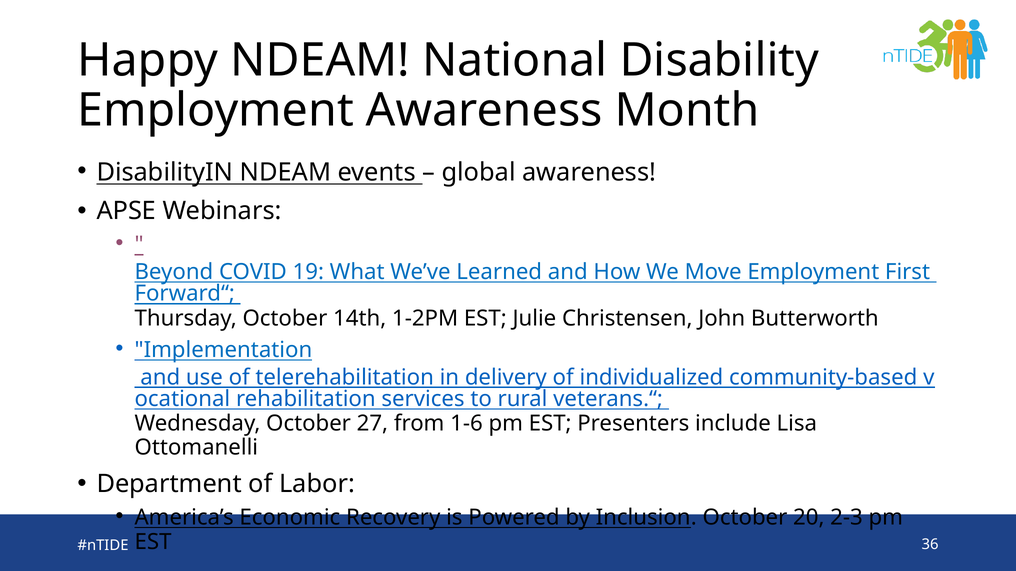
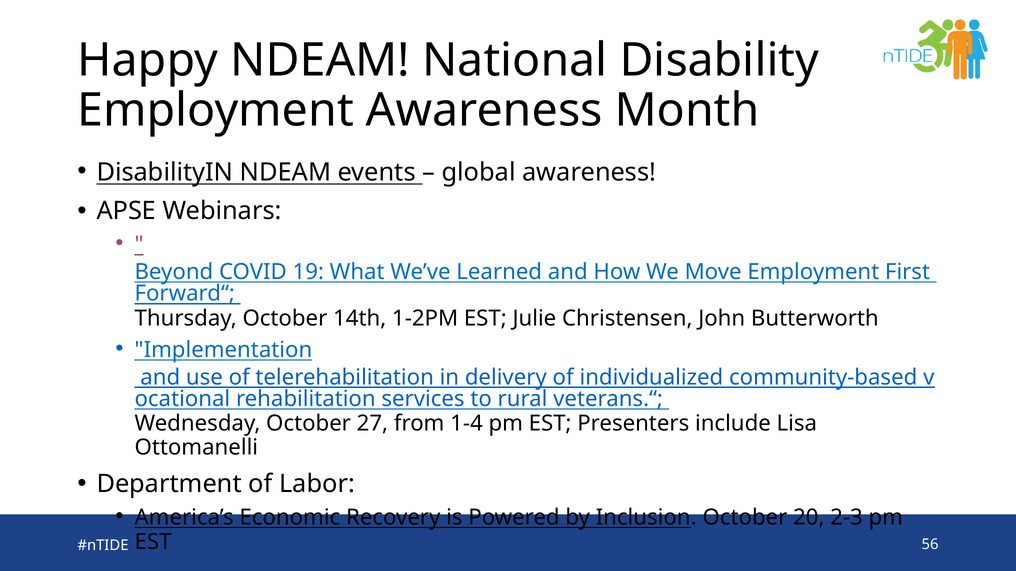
1-6: 1-6 -> 1-4
36: 36 -> 56
